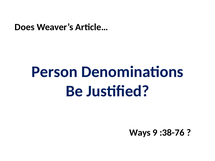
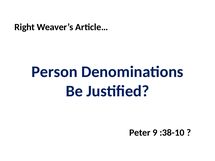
Does: Does -> Right
Ways: Ways -> Peter
:38-76: :38-76 -> :38-10
